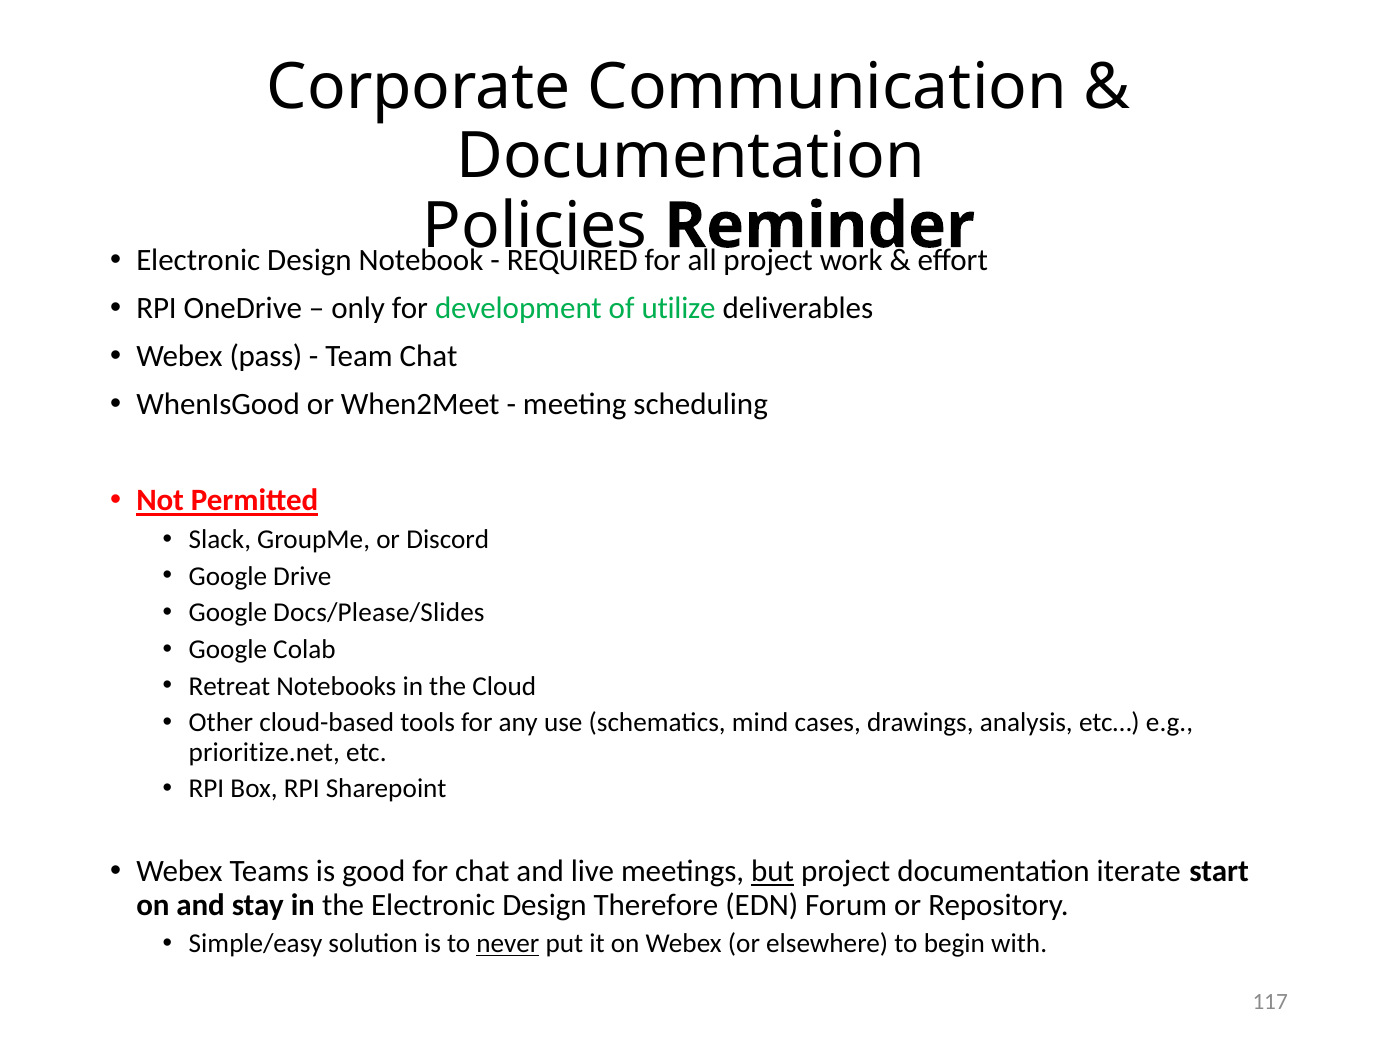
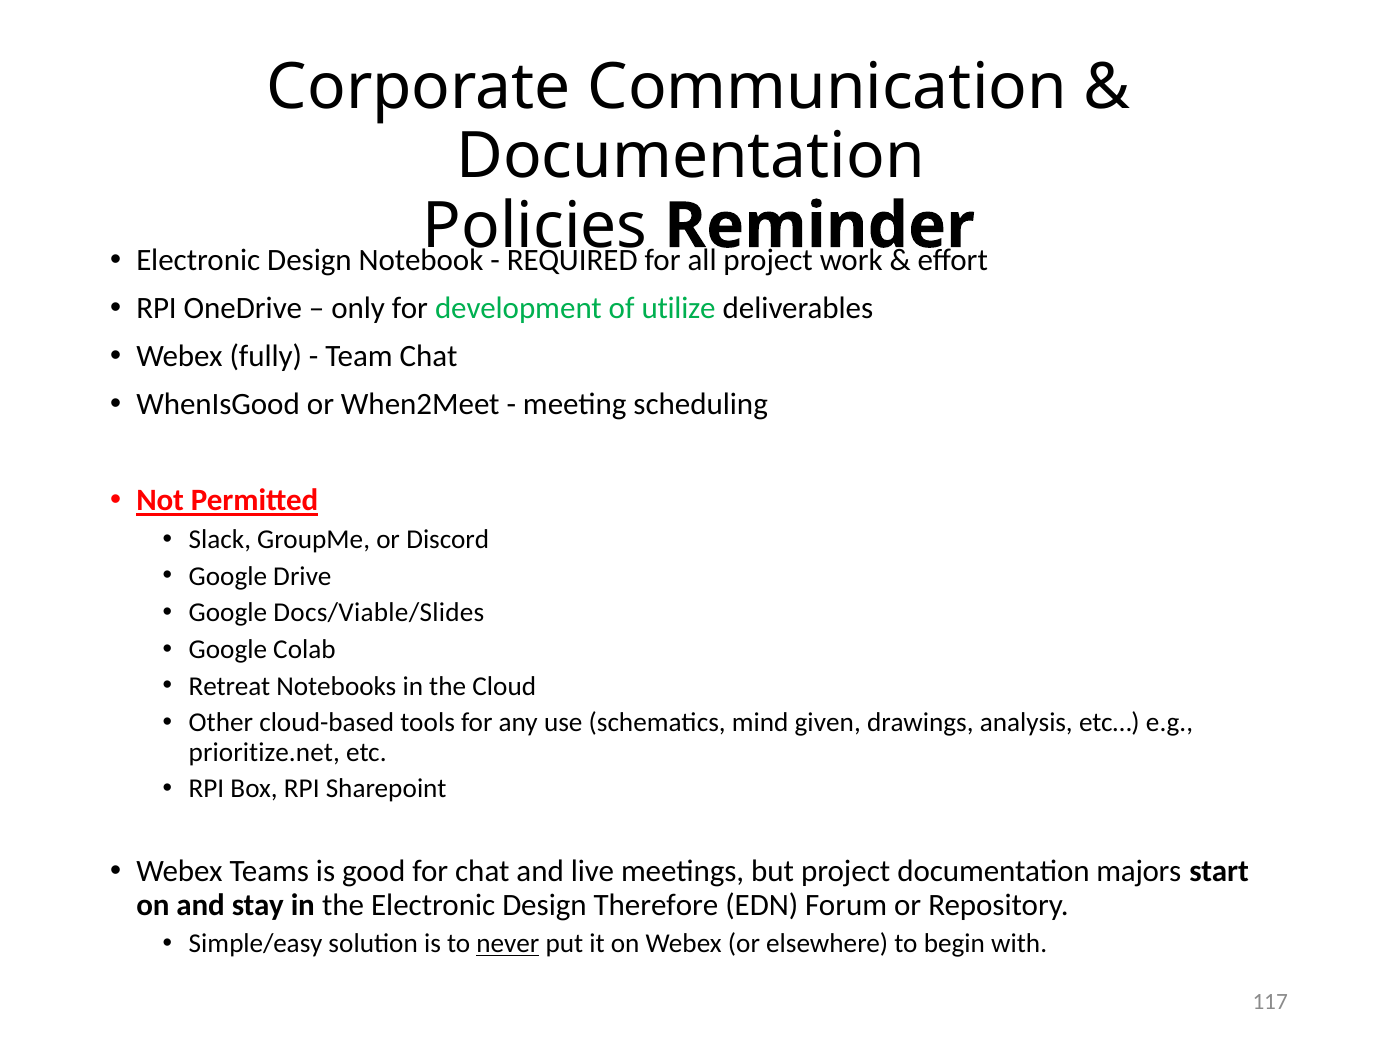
pass: pass -> fully
Docs/Please/Slides: Docs/Please/Slides -> Docs/Viable/Slides
cases: cases -> given
but underline: present -> none
iterate: iterate -> majors
